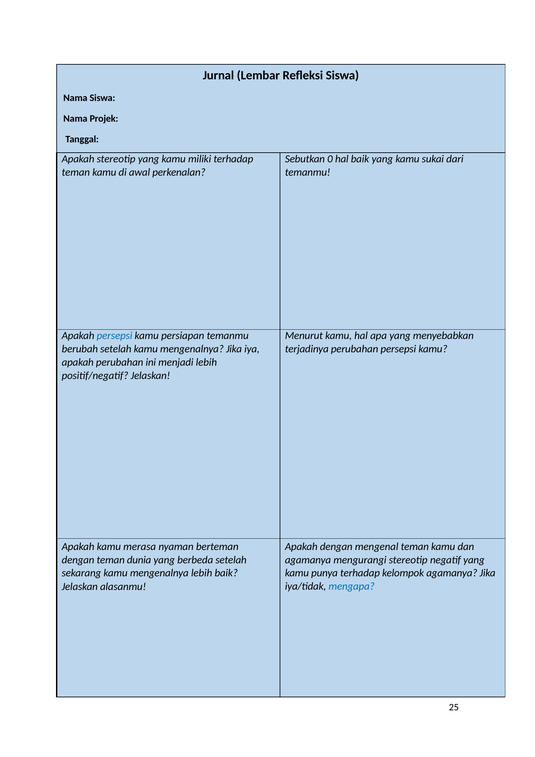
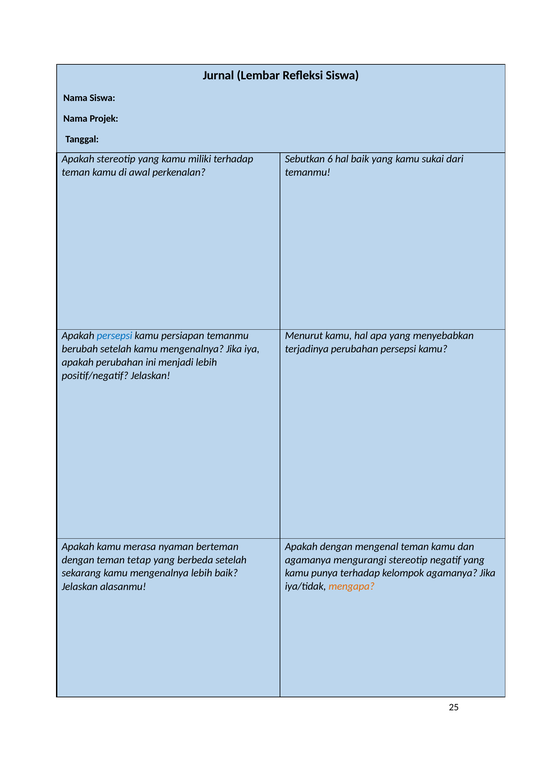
0: 0 -> 6
dunia: dunia -> tetap
mengapa colour: blue -> orange
